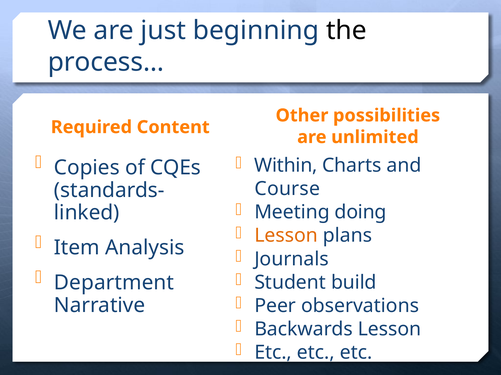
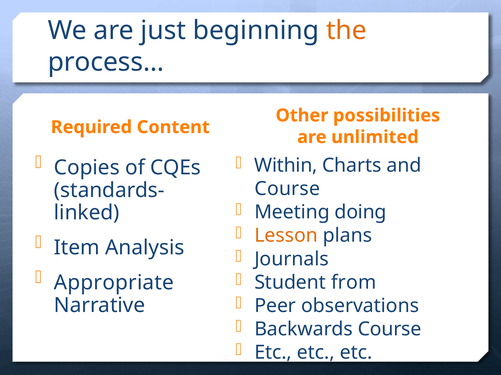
the colour: black -> orange
Department: Department -> Appropriate
build: build -> from
Backwards Lesson: Lesson -> Course
